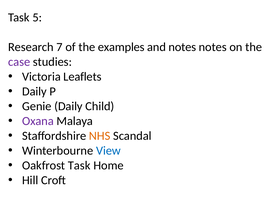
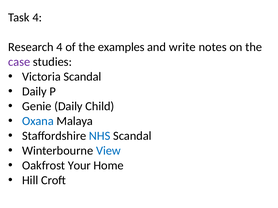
Task 5: 5 -> 4
Research 7: 7 -> 4
and notes: notes -> write
Victoria Leaflets: Leaflets -> Scandal
Oxana colour: purple -> blue
NHS colour: orange -> blue
Oakfrost Task: Task -> Your
